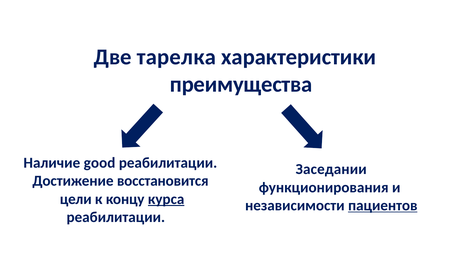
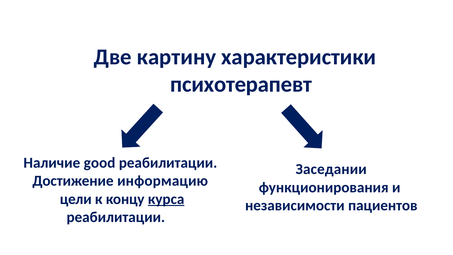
тарелка: тарелка -> картину
преимущества: преимущества -> психотерапевт
восстановится: восстановится -> информацию
пациентов underline: present -> none
